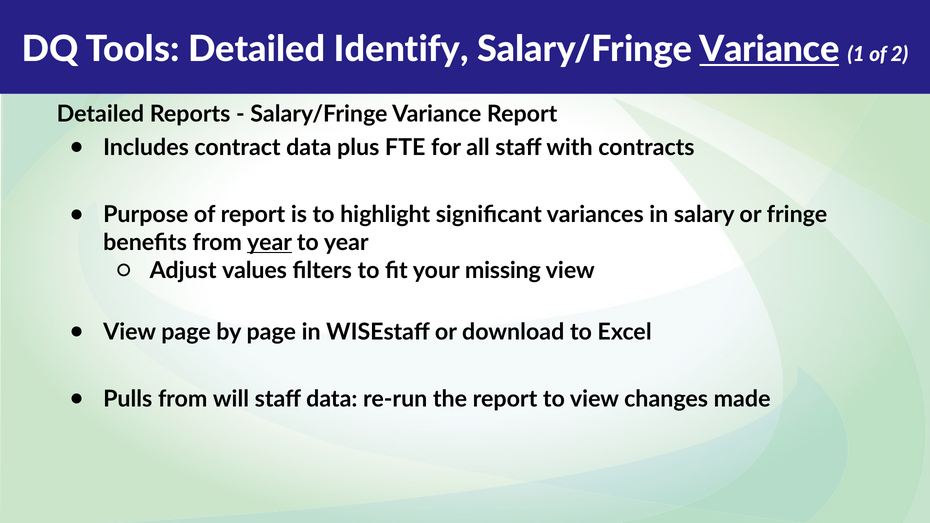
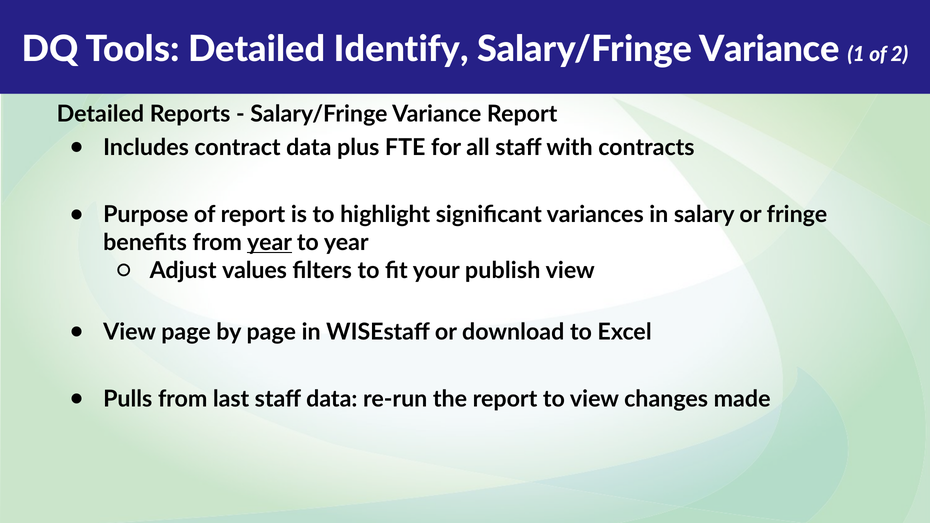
Variance at (769, 49) underline: present -> none
missing: missing -> publish
will: will -> last
